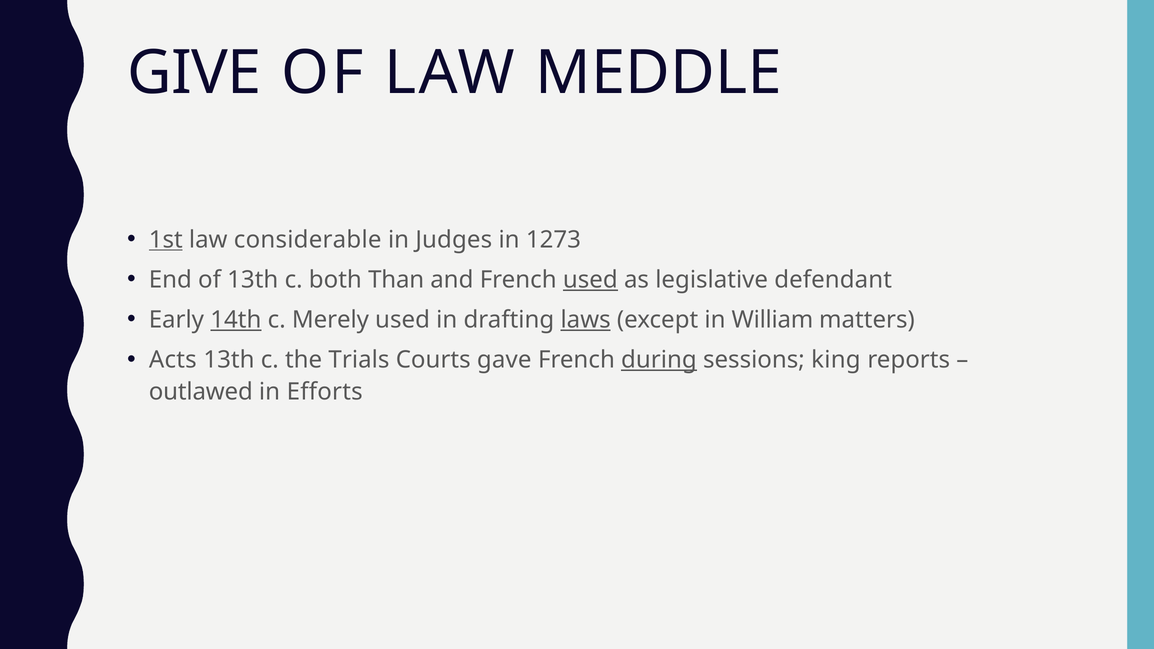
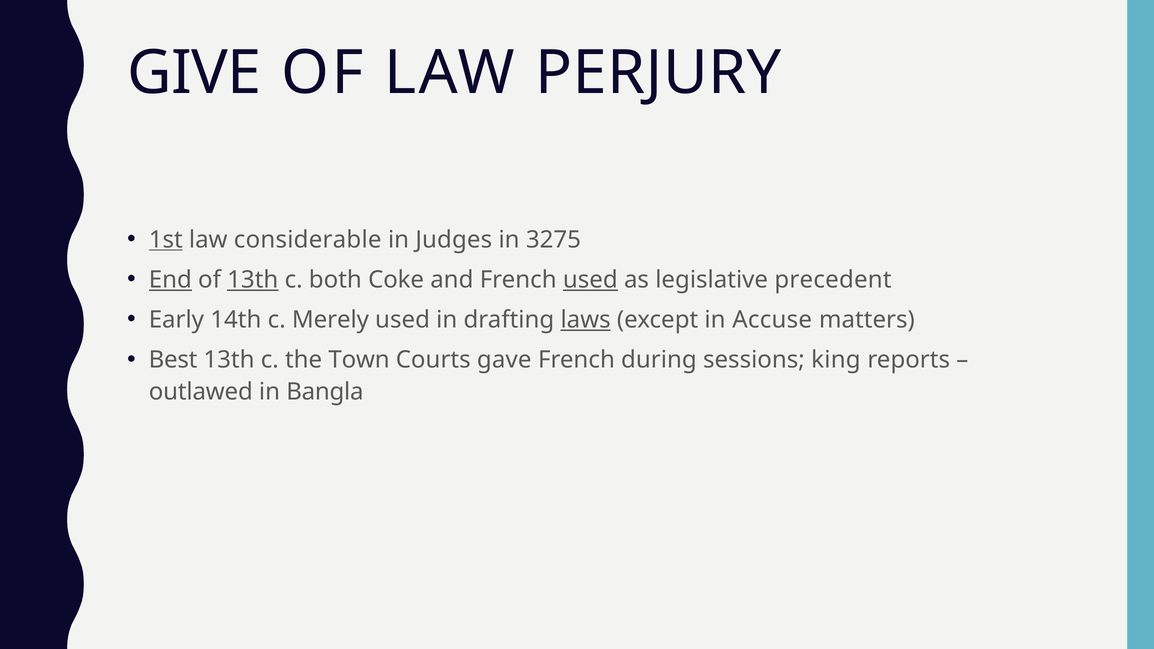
MEDDLE: MEDDLE -> PERJURY
1273: 1273 -> 3275
End underline: none -> present
13th at (253, 280) underline: none -> present
Than: Than -> Coke
defendant: defendant -> precedent
14th underline: present -> none
William: William -> Accuse
Acts: Acts -> Best
Trials: Trials -> Town
during underline: present -> none
Efforts: Efforts -> Bangla
